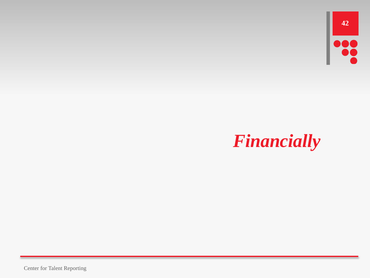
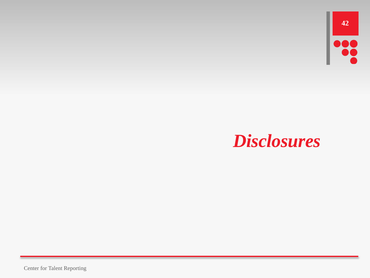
Financially: Financially -> Disclosures
